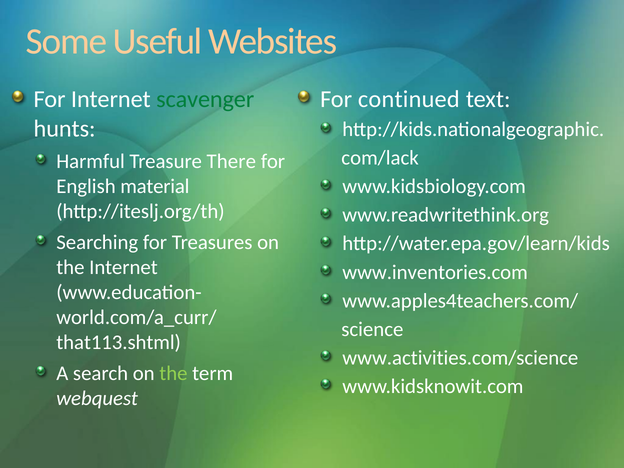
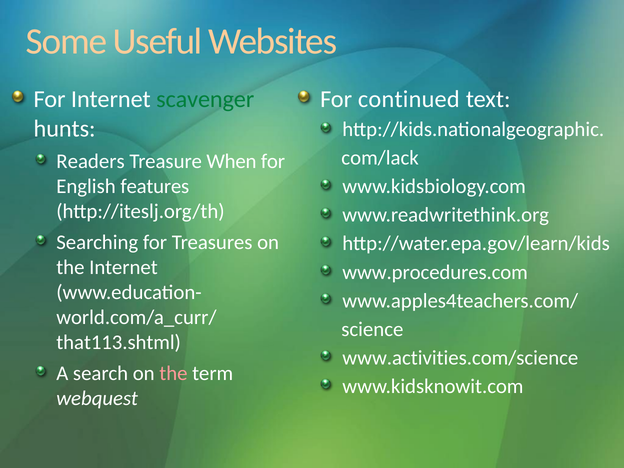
Harmful: Harmful -> Readers
There: There -> When
material: material -> features
www.inventories.com: www.inventories.com -> www.procedures.com
the at (173, 373) colour: light green -> pink
